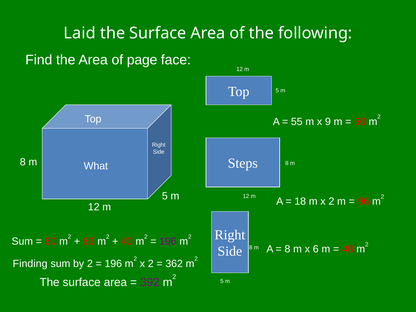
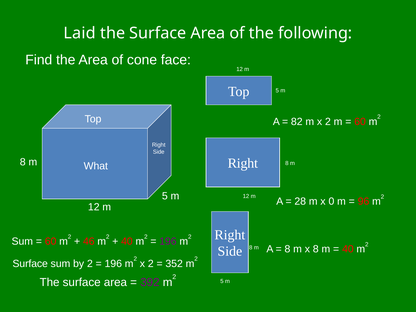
page: page -> cone
55: 55 -> 82
m x 9: 9 -> 2
Steps at (243, 163): Steps -> Right
18: 18 -> 28
m x 2: 2 -> 0
83: 83 -> 46
x 6: 6 -> 8
Finding at (30, 264): Finding -> Surface
362: 362 -> 352
